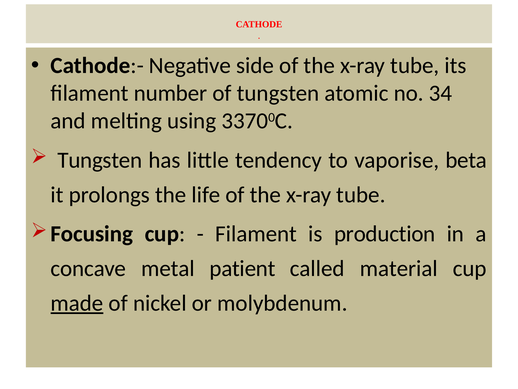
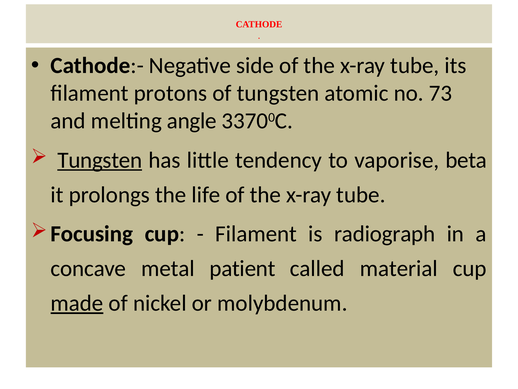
number: number -> protons
34: 34 -> 73
using: using -> angle
Tungsten at (100, 160) underline: none -> present
production: production -> radiograph
